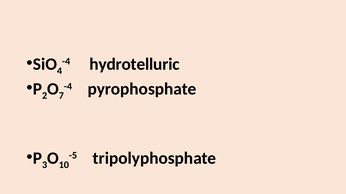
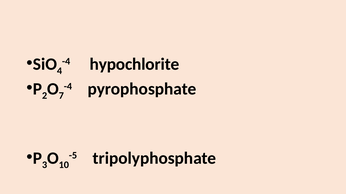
hydrotelluric: hydrotelluric -> hypochlorite
